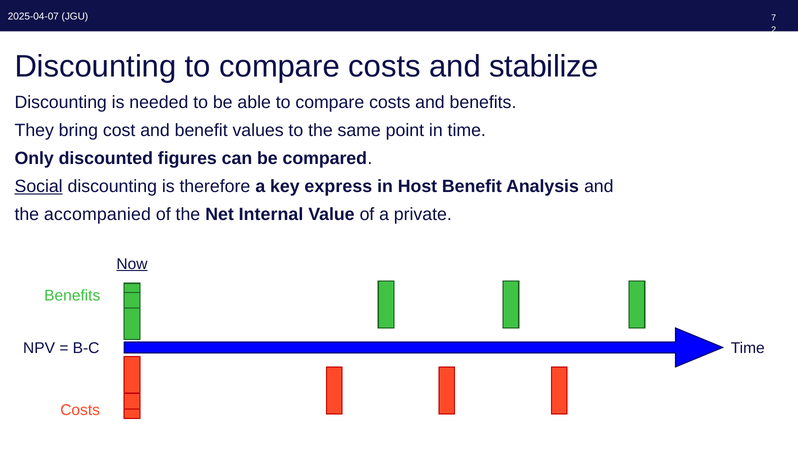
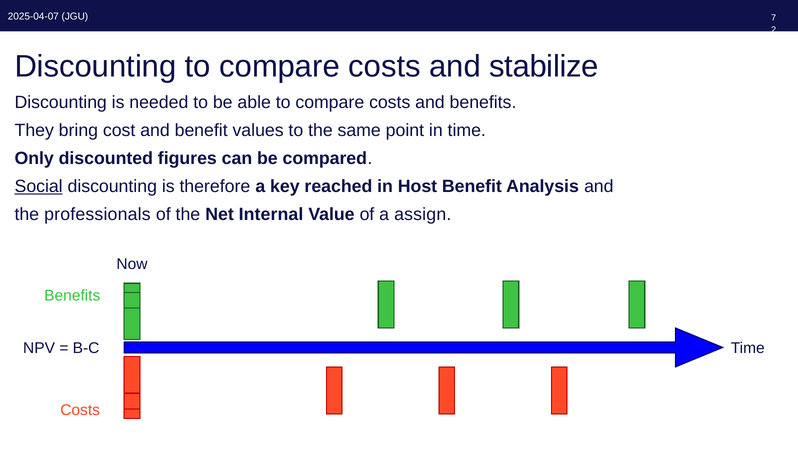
express: express -> reached
accompanied: accompanied -> professionals
private: private -> assign
Now underline: present -> none
